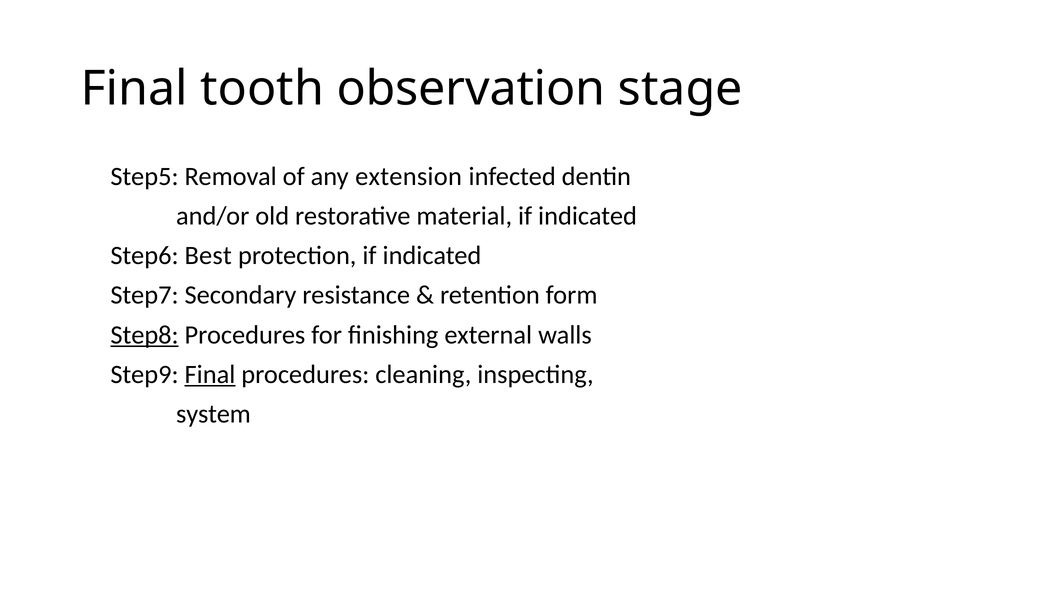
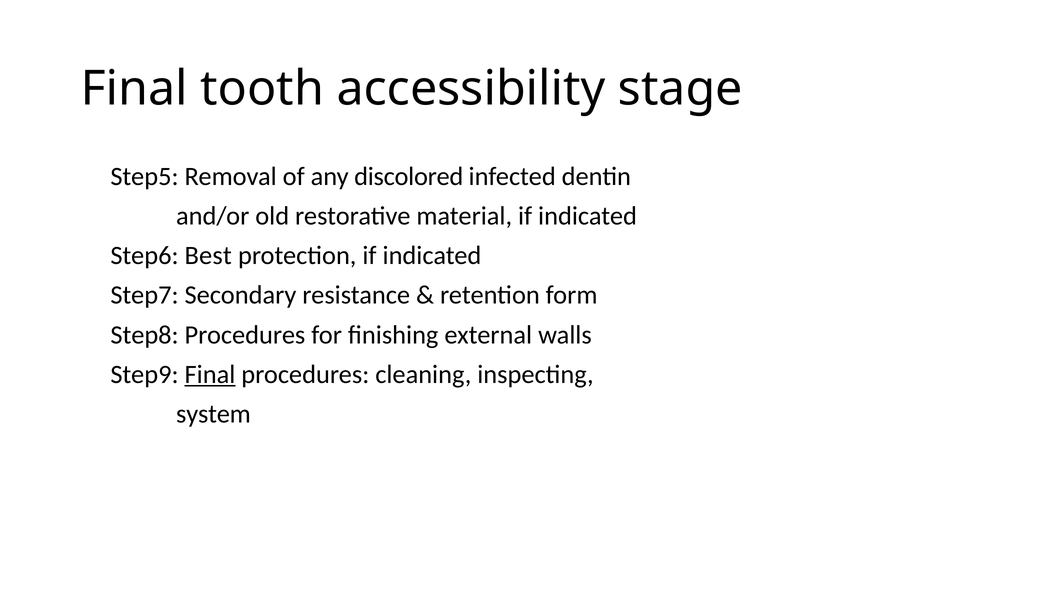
observation: observation -> accessibility
extension: extension -> discolored
Step8 underline: present -> none
